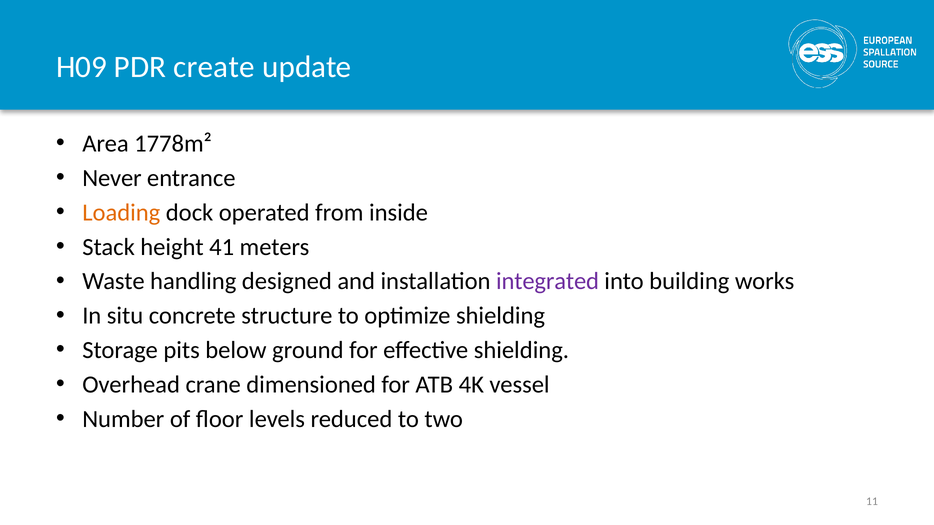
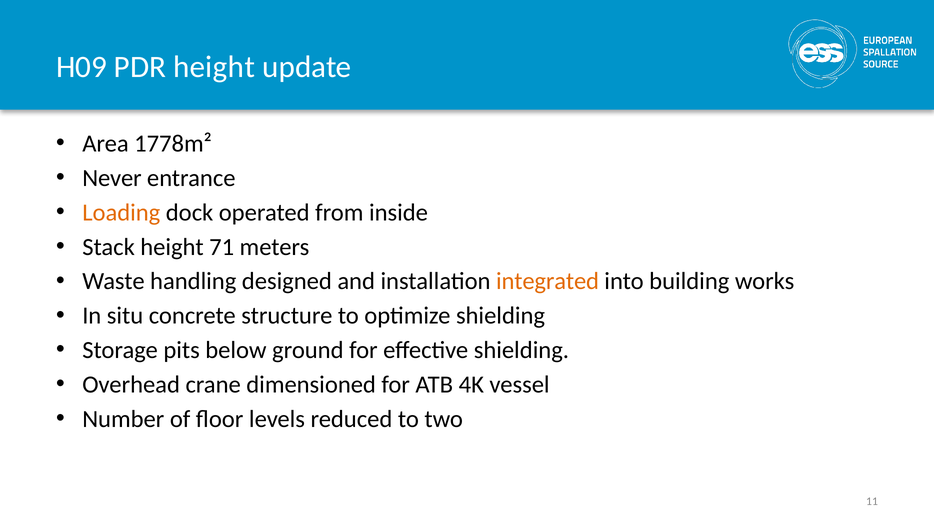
PDR create: create -> height
41: 41 -> 71
integrated colour: purple -> orange
